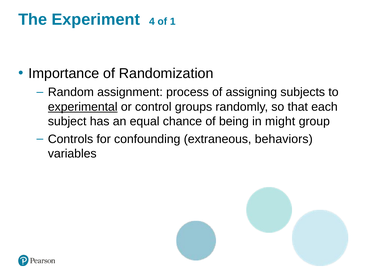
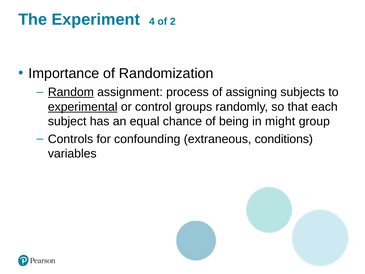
1: 1 -> 2
Random underline: none -> present
behaviors: behaviors -> conditions
